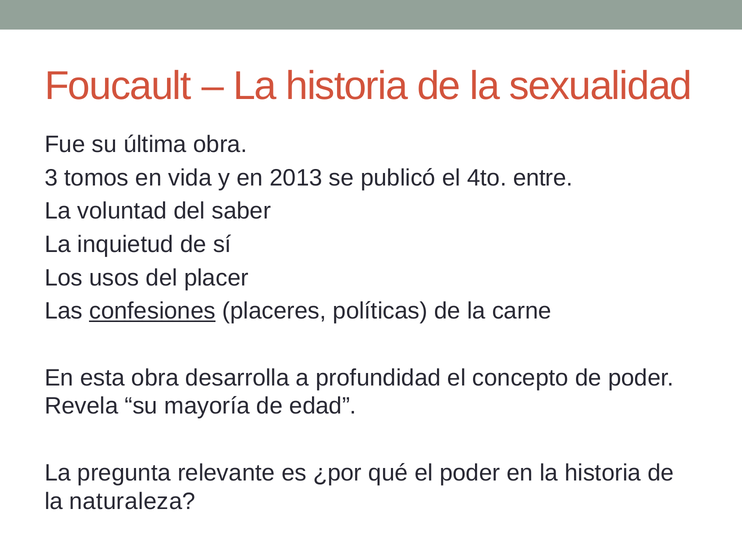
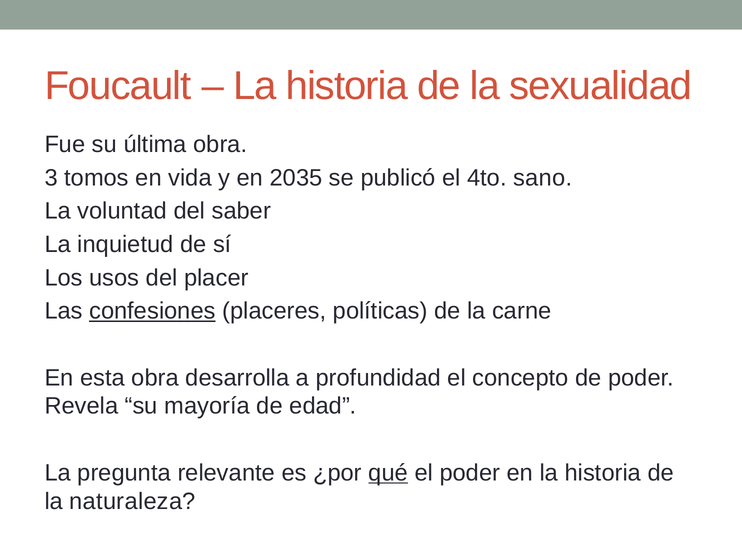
2013: 2013 -> 2035
entre: entre -> sano
qué underline: none -> present
